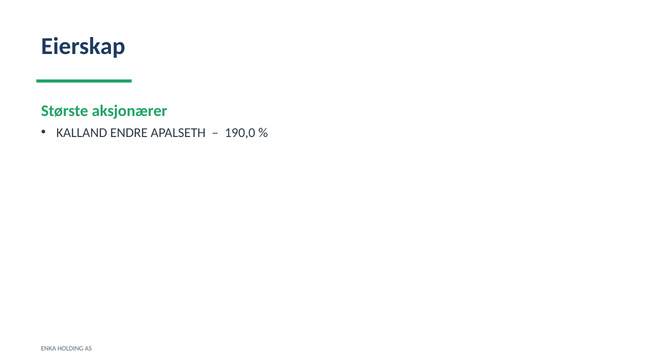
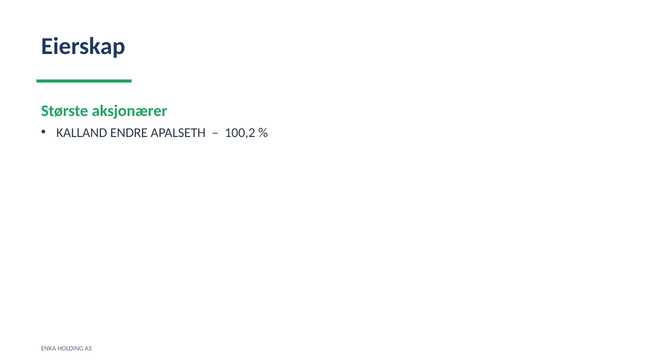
190,0: 190,0 -> 100,2
